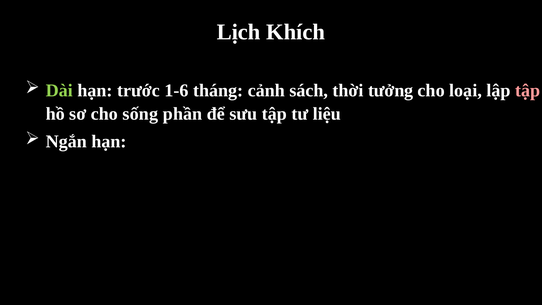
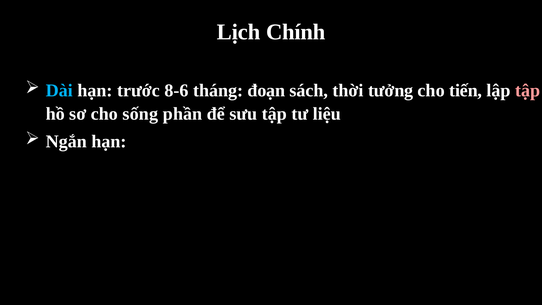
Khích: Khích -> Chính
Dài colour: light green -> light blue
1-6: 1-6 -> 8-6
cảnh: cảnh -> đoạn
loại: loại -> tiến
